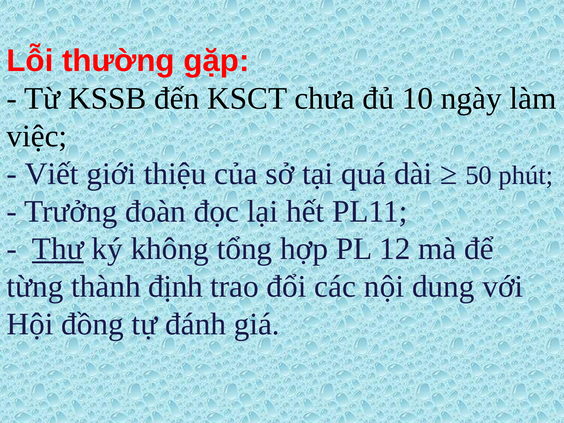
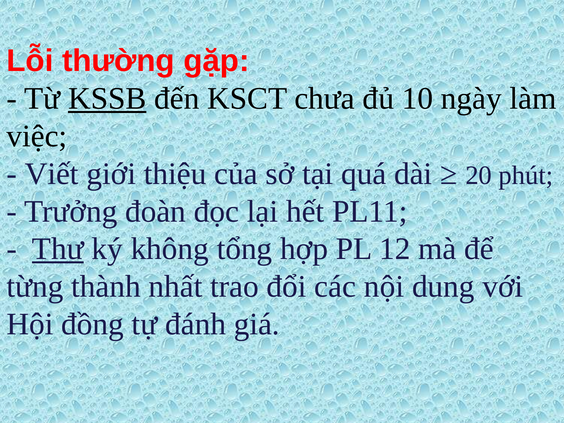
KSSB underline: none -> present
50: 50 -> 20
định: định -> nhất
